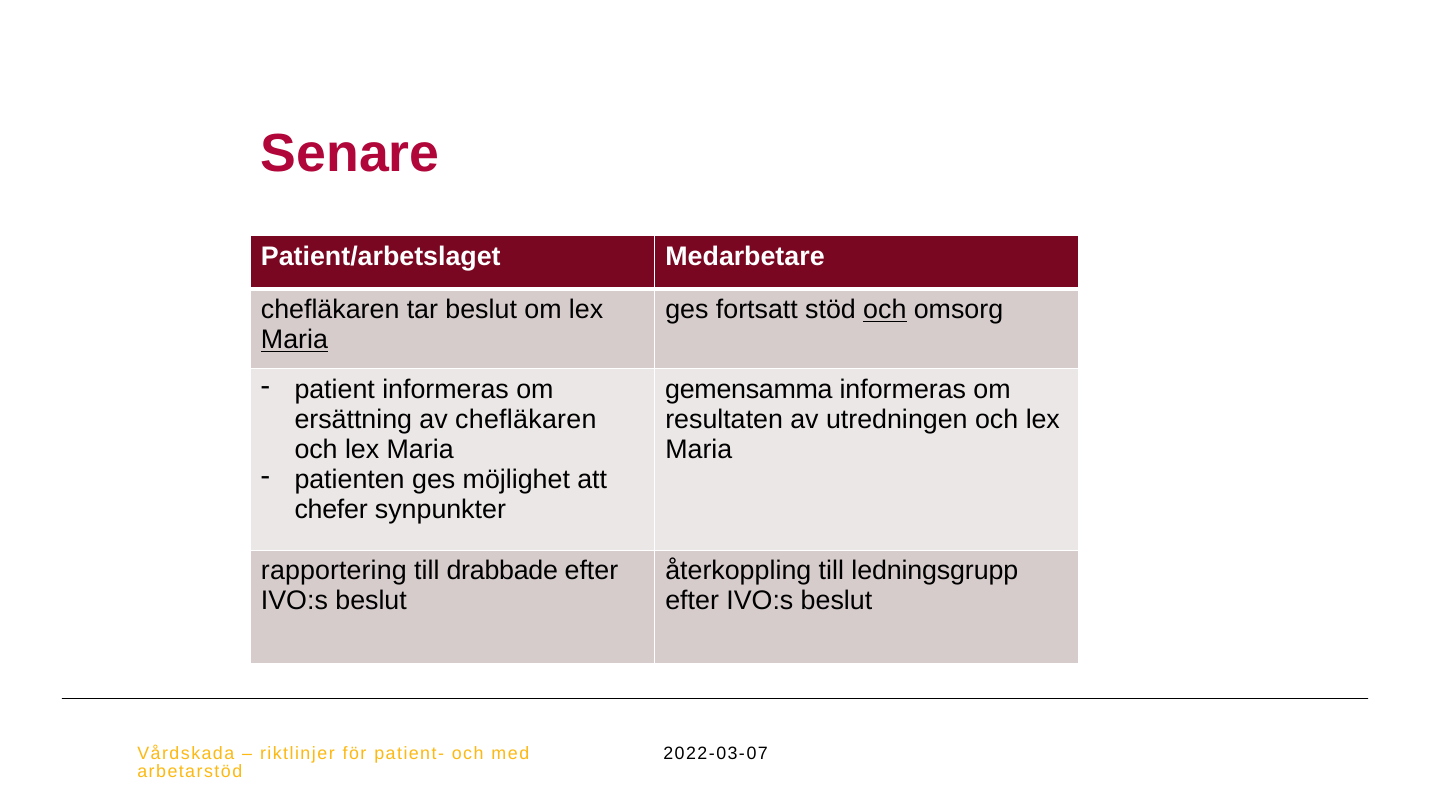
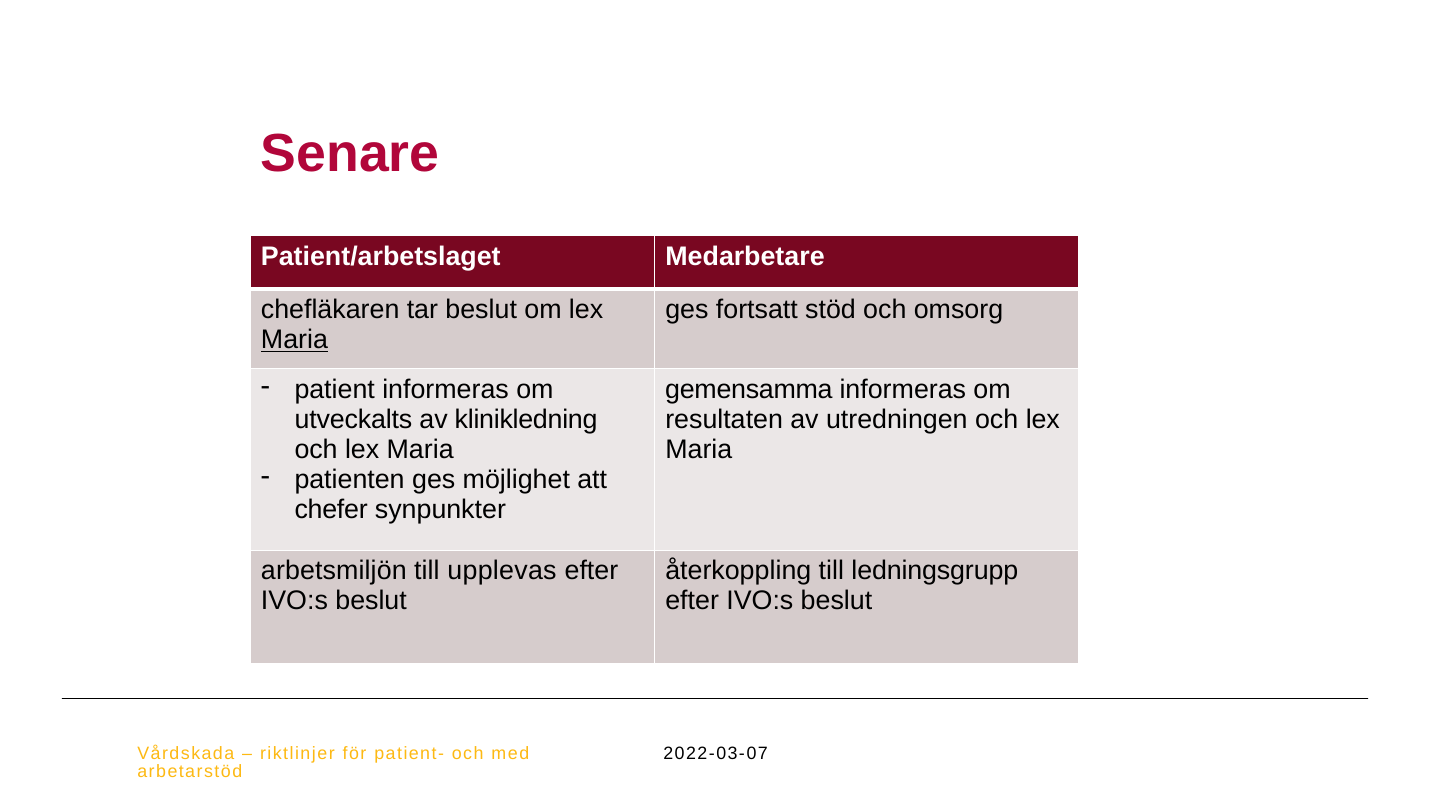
och at (885, 310) underline: present -> none
ersättning: ersättning -> utveckalts
av chefläkaren: chefläkaren -> klinikledning
rapportering: rapportering -> arbetsmiljön
drabbade: drabbade -> upplevas
